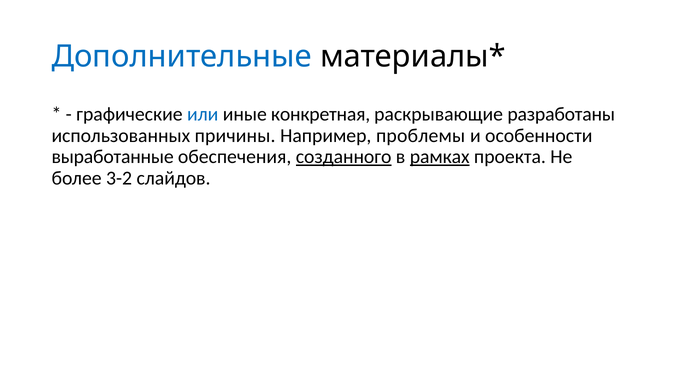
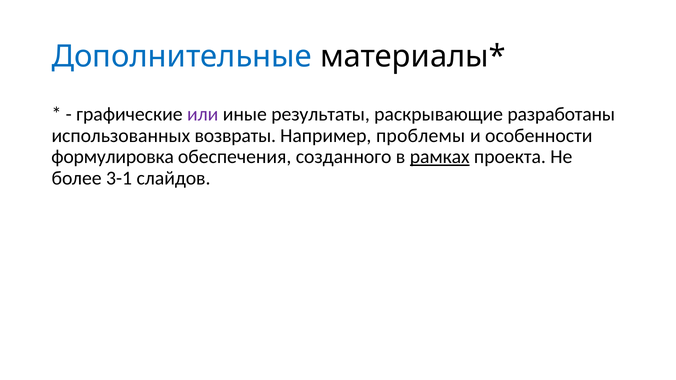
или colour: blue -> purple
конкретная: конкретная -> результаты
причины: причины -> возвраты
выработанные: выработанные -> формулировка
созданного underline: present -> none
3-2: 3-2 -> 3-1
